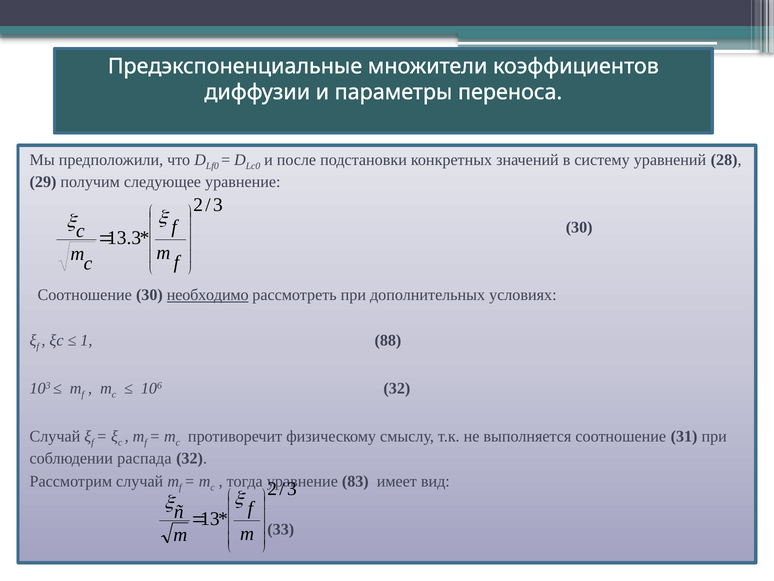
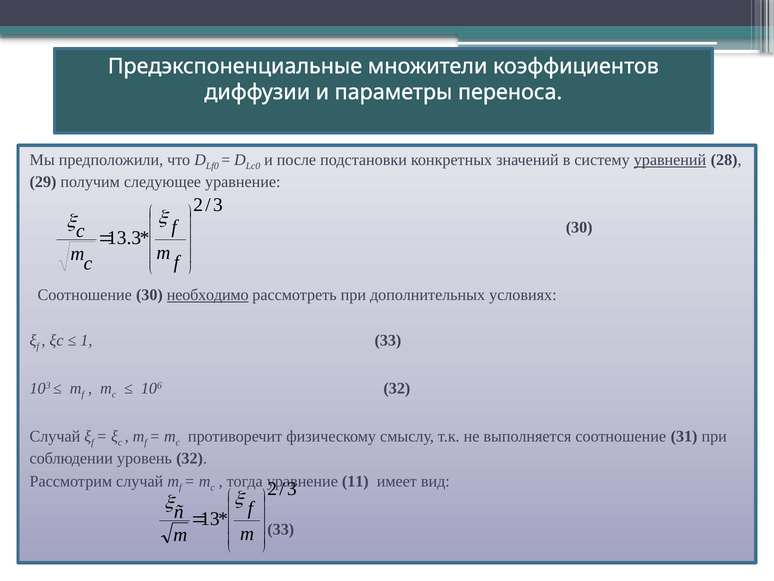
уравнений underline: none -> present
1 88: 88 -> 33
распада: распада -> уровень
83: 83 -> 11
